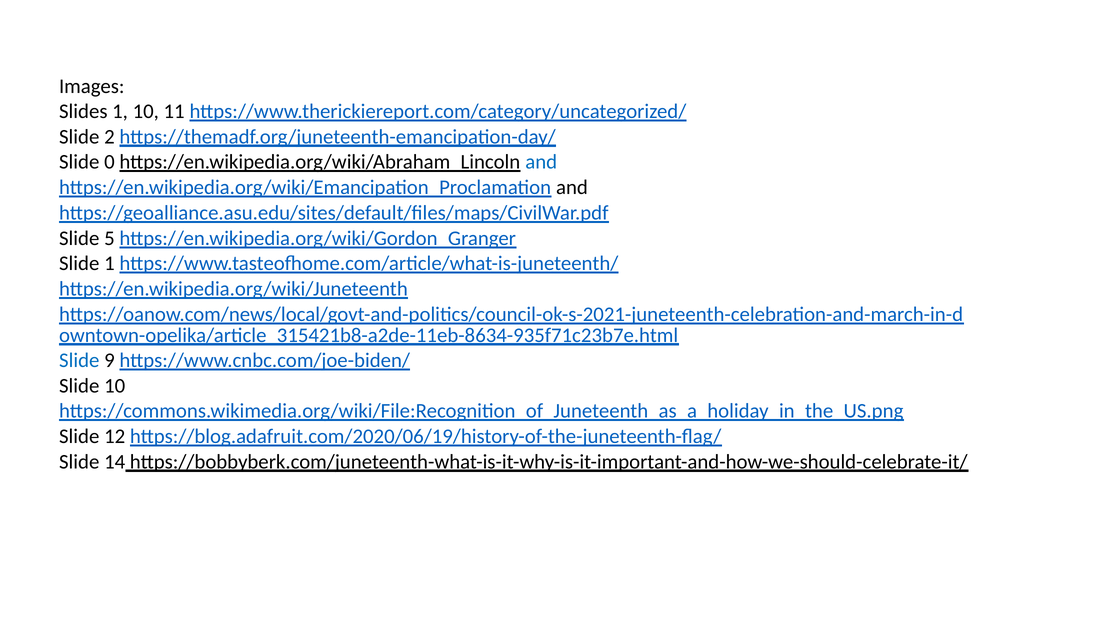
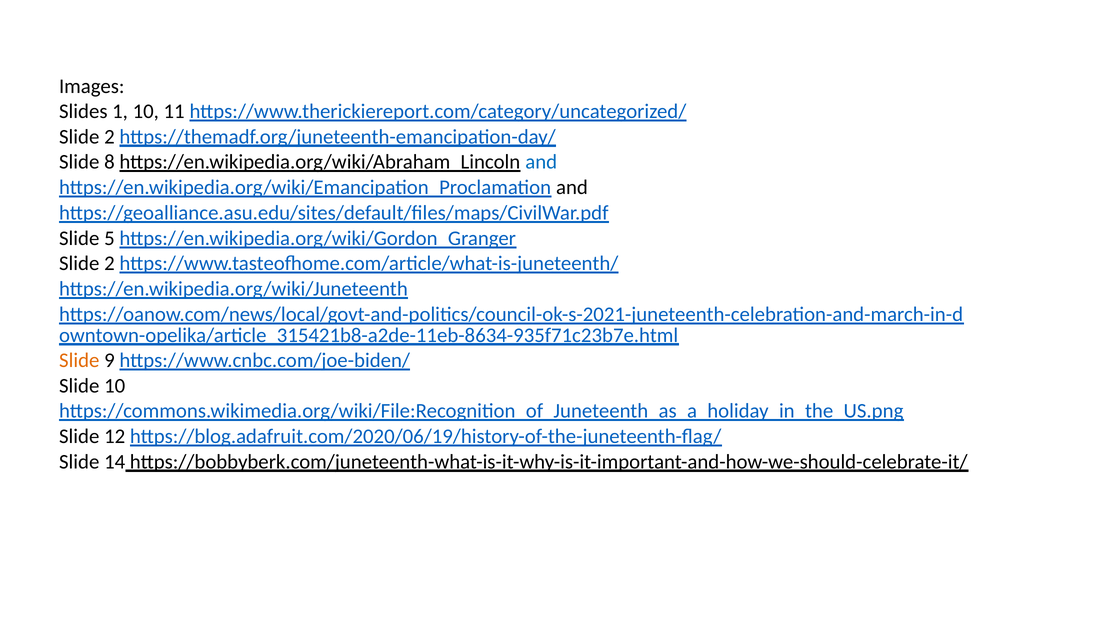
0: 0 -> 8
1 at (109, 264): 1 -> 2
Slide at (79, 361) colour: blue -> orange
